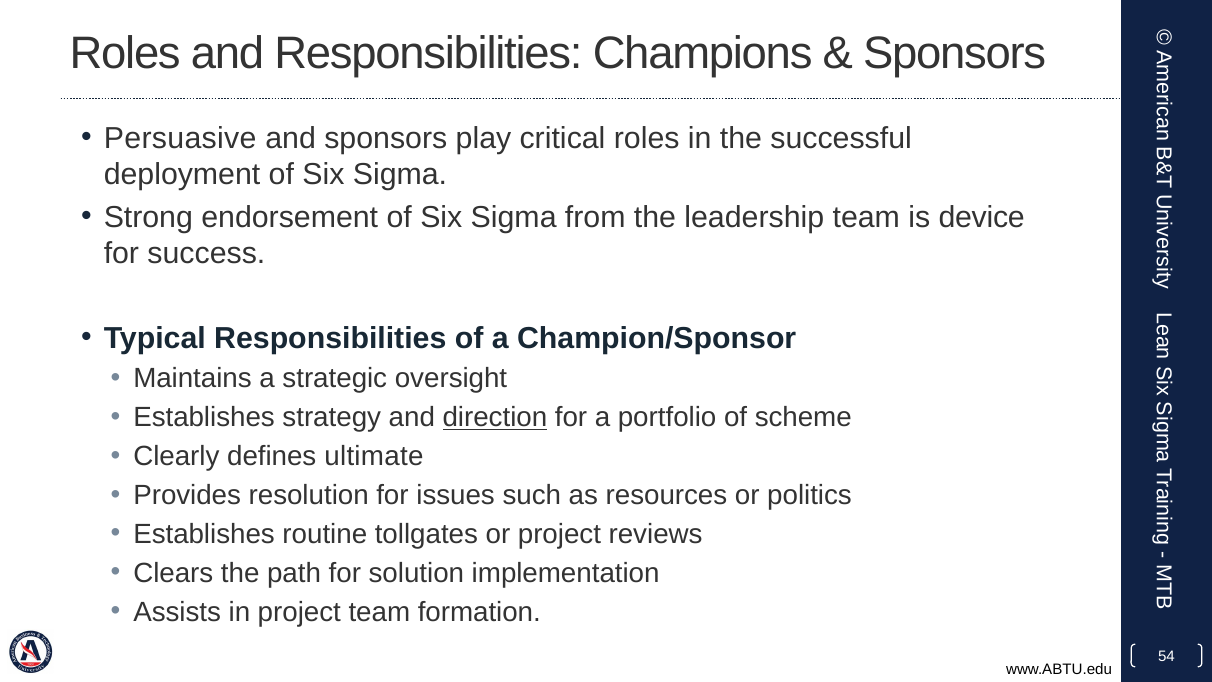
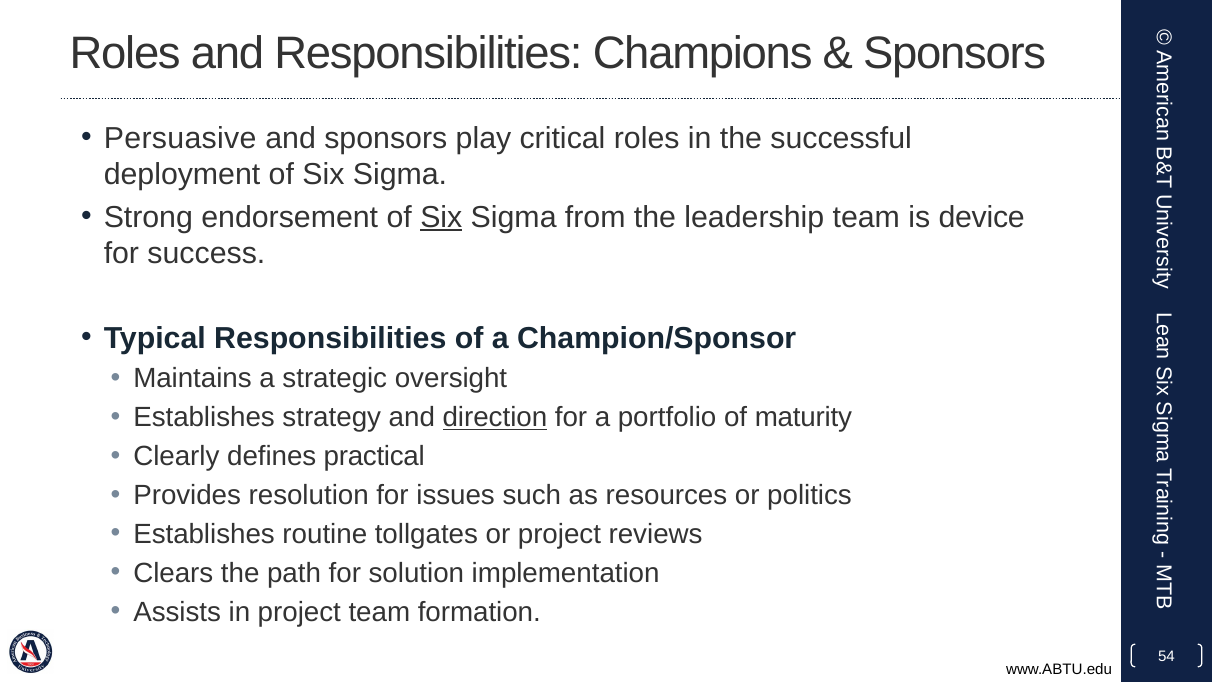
Six at (441, 217) underline: none -> present
scheme: scheme -> maturity
ultimate: ultimate -> practical
